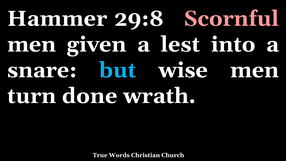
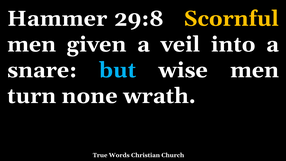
Scornful colour: pink -> yellow
lest: lest -> veil
done: done -> none
